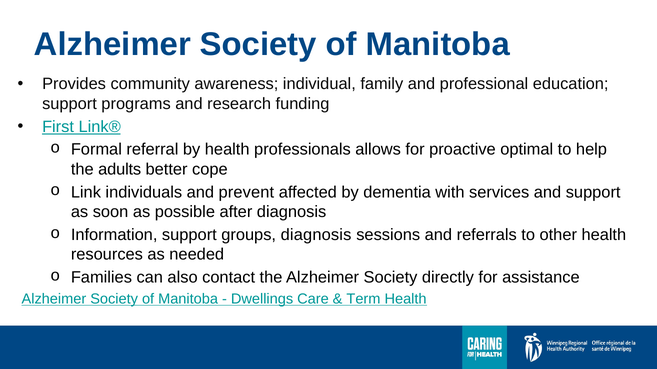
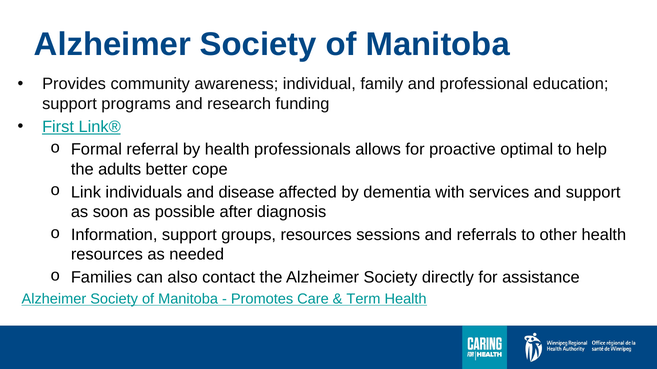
prevent: prevent -> disease
groups diagnosis: diagnosis -> resources
Dwellings: Dwellings -> Promotes
